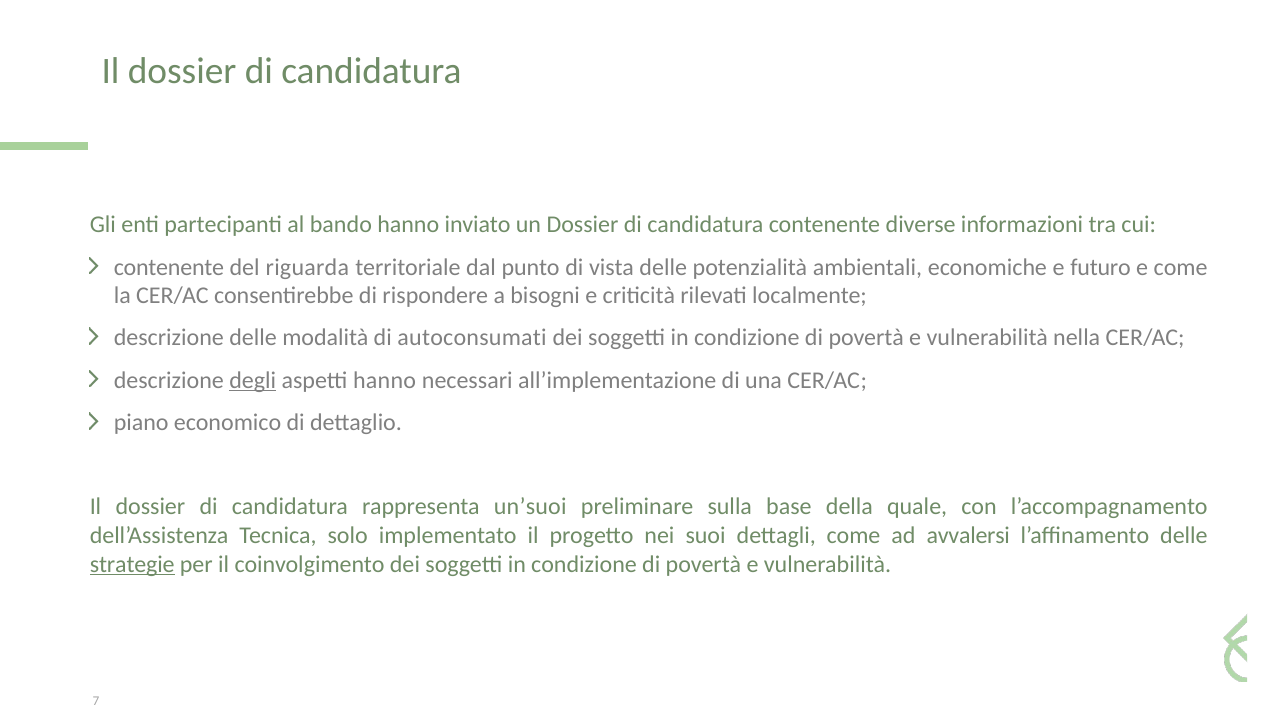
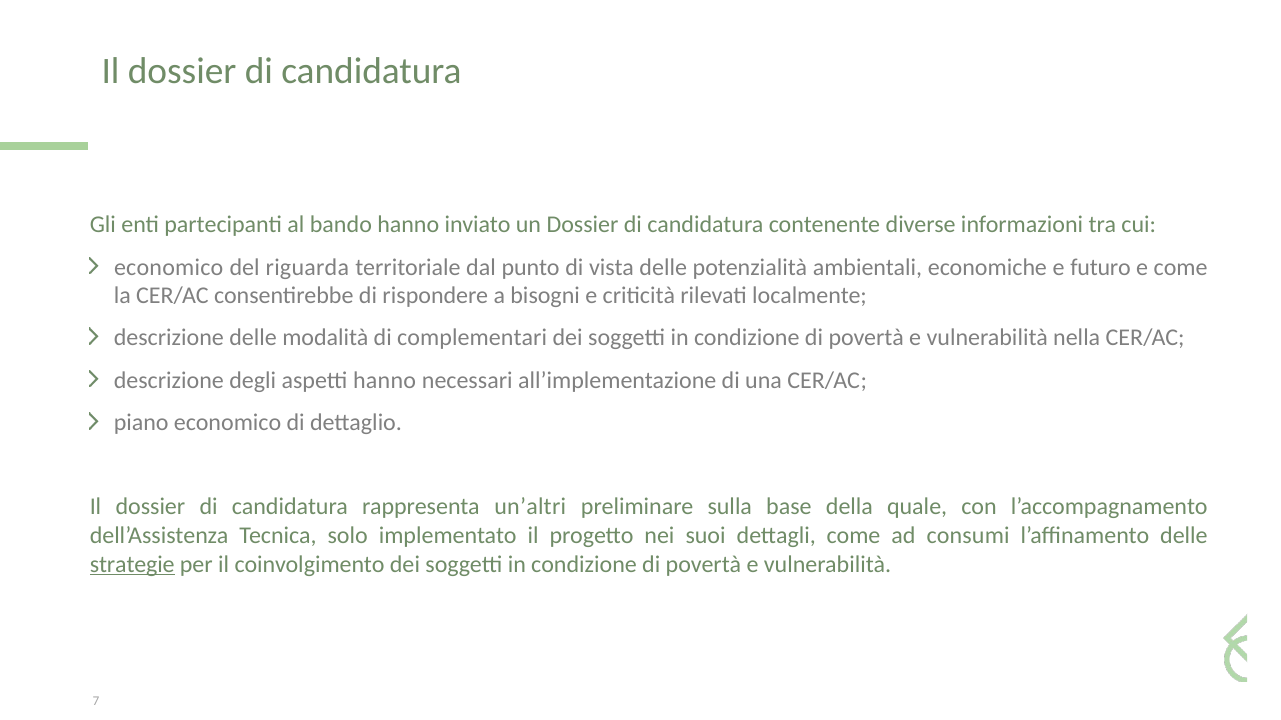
contenente at (169, 267): contenente -> economico
autoconsumati: autoconsumati -> complementari
degli underline: present -> none
un’suoi: un’suoi -> un’altri
avvalersi: avvalersi -> consumi
